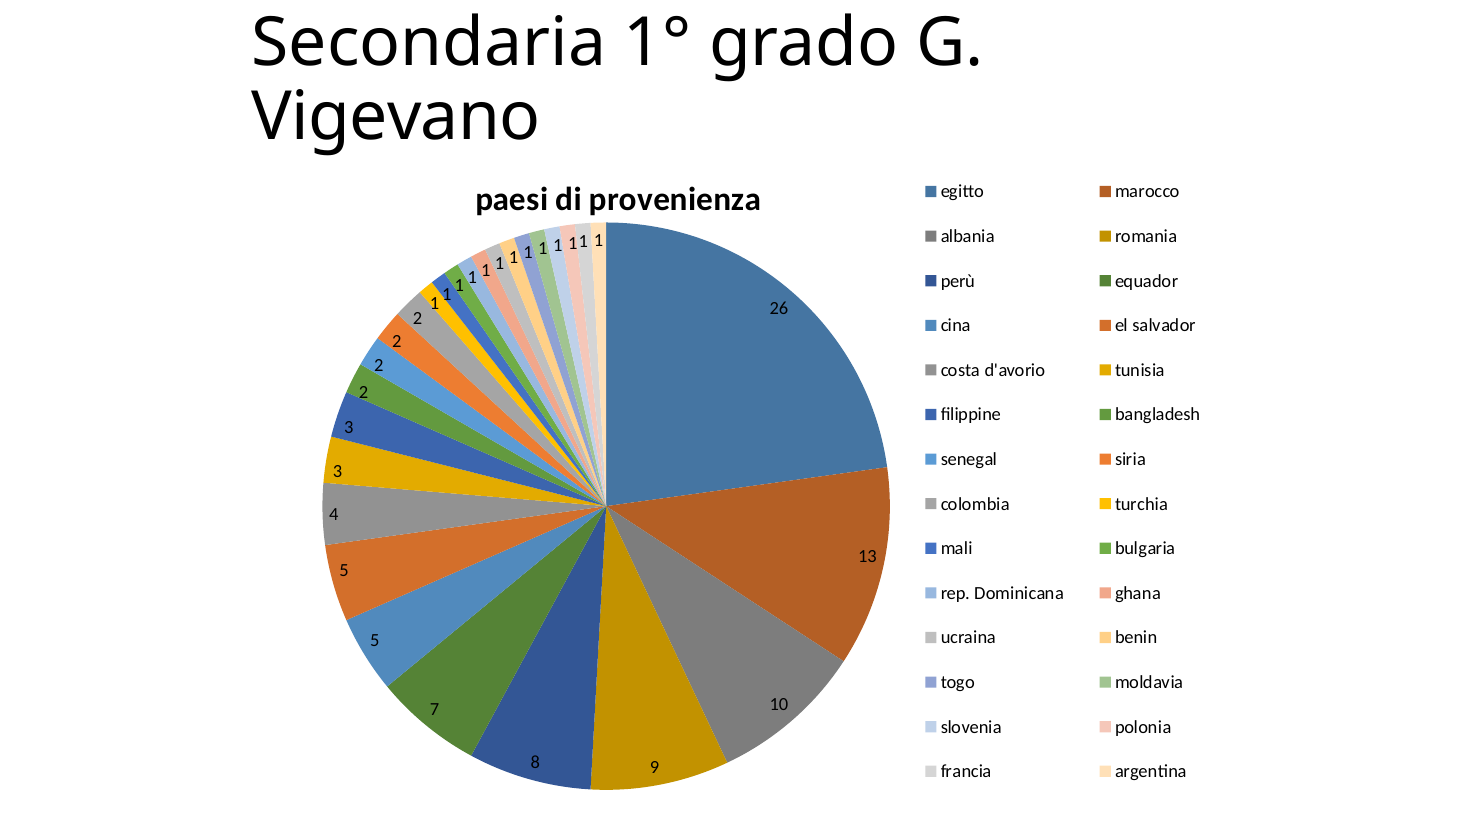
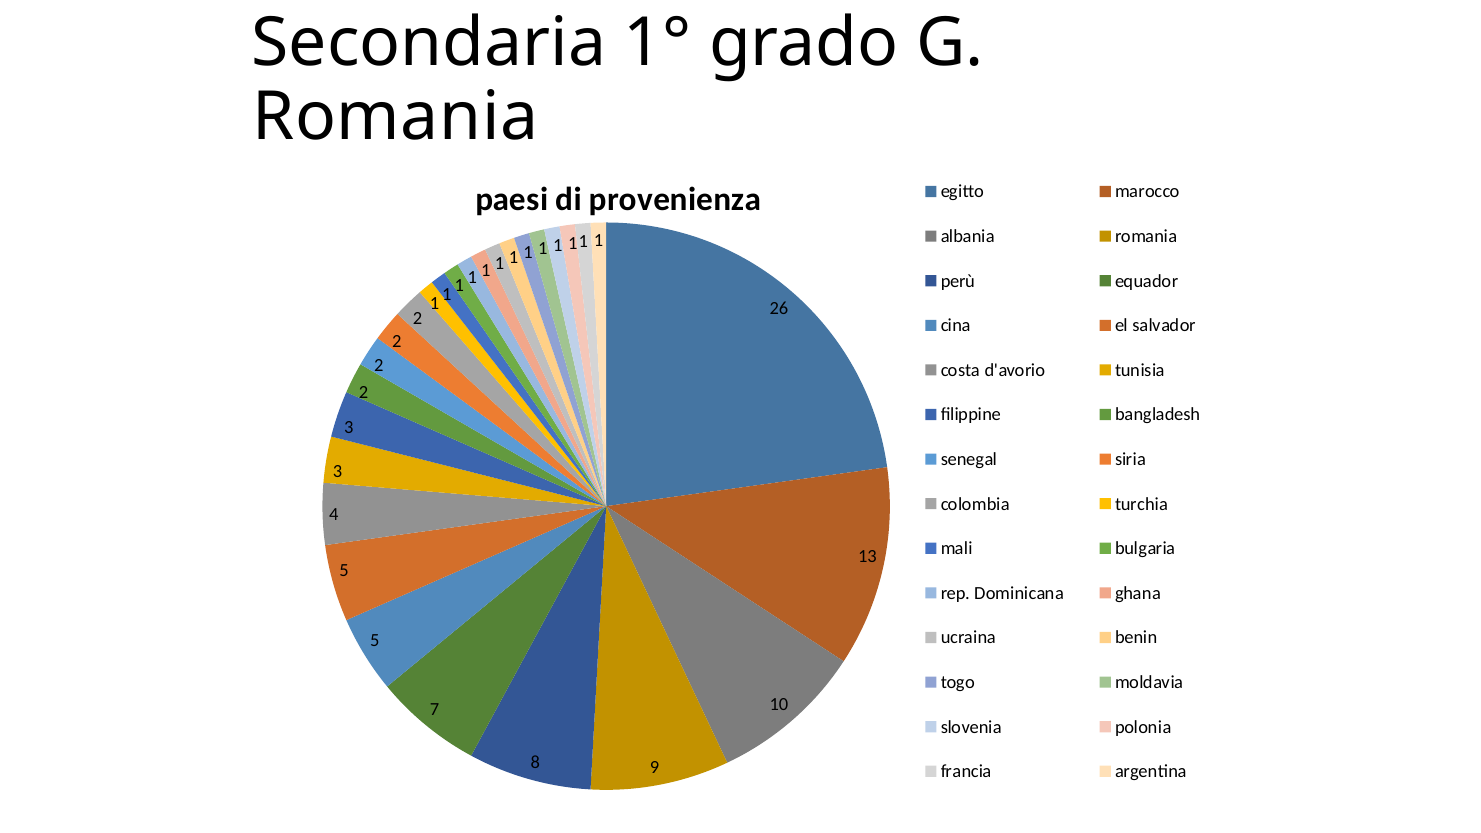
Vigevano at (396, 117): Vigevano -> Romania
